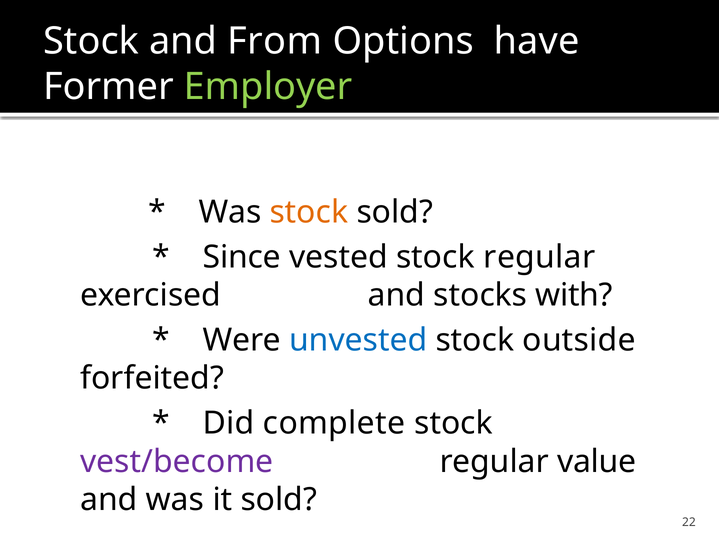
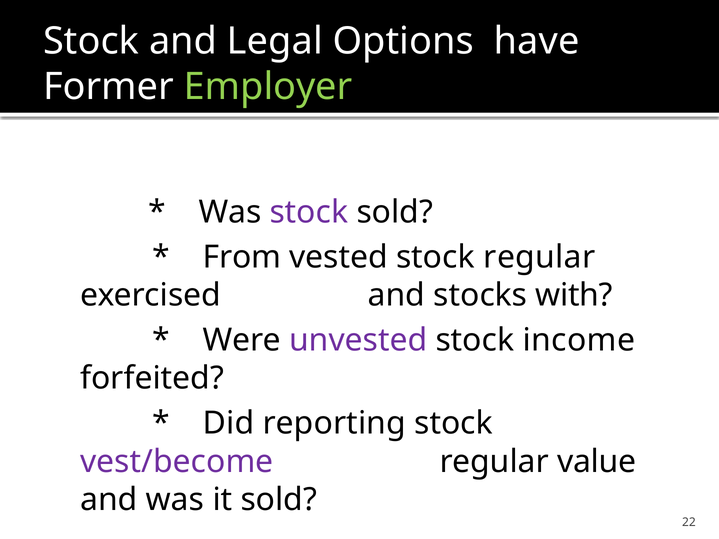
From: From -> Legal
stock at (309, 212) colour: orange -> purple
Since: Since -> From
unvested colour: blue -> purple
outside: outside -> income
complete: complete -> reporting
